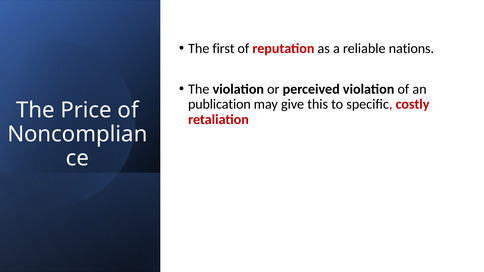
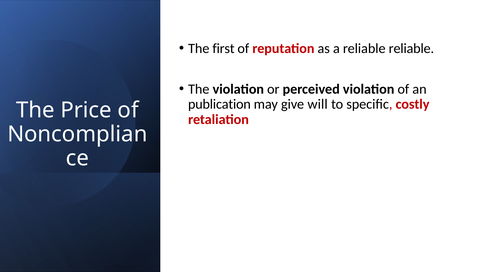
reliable nations: nations -> reliable
this: this -> will
